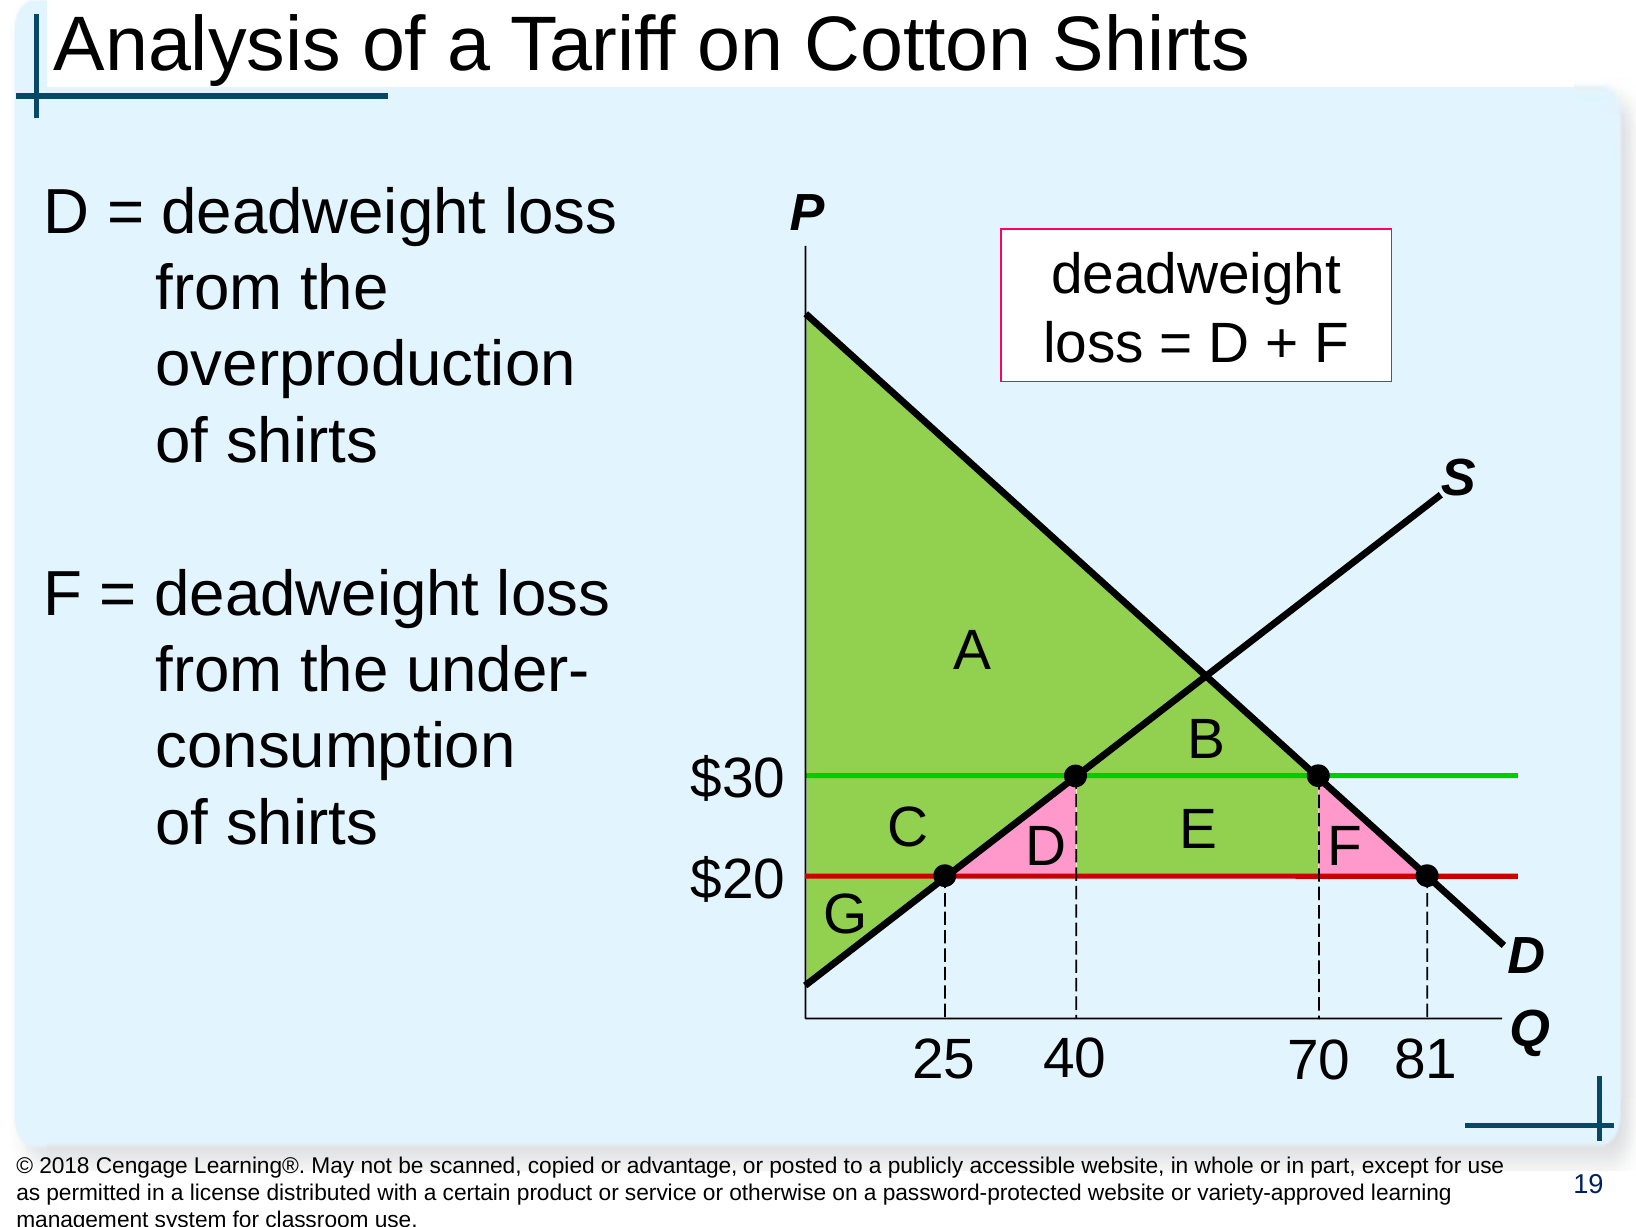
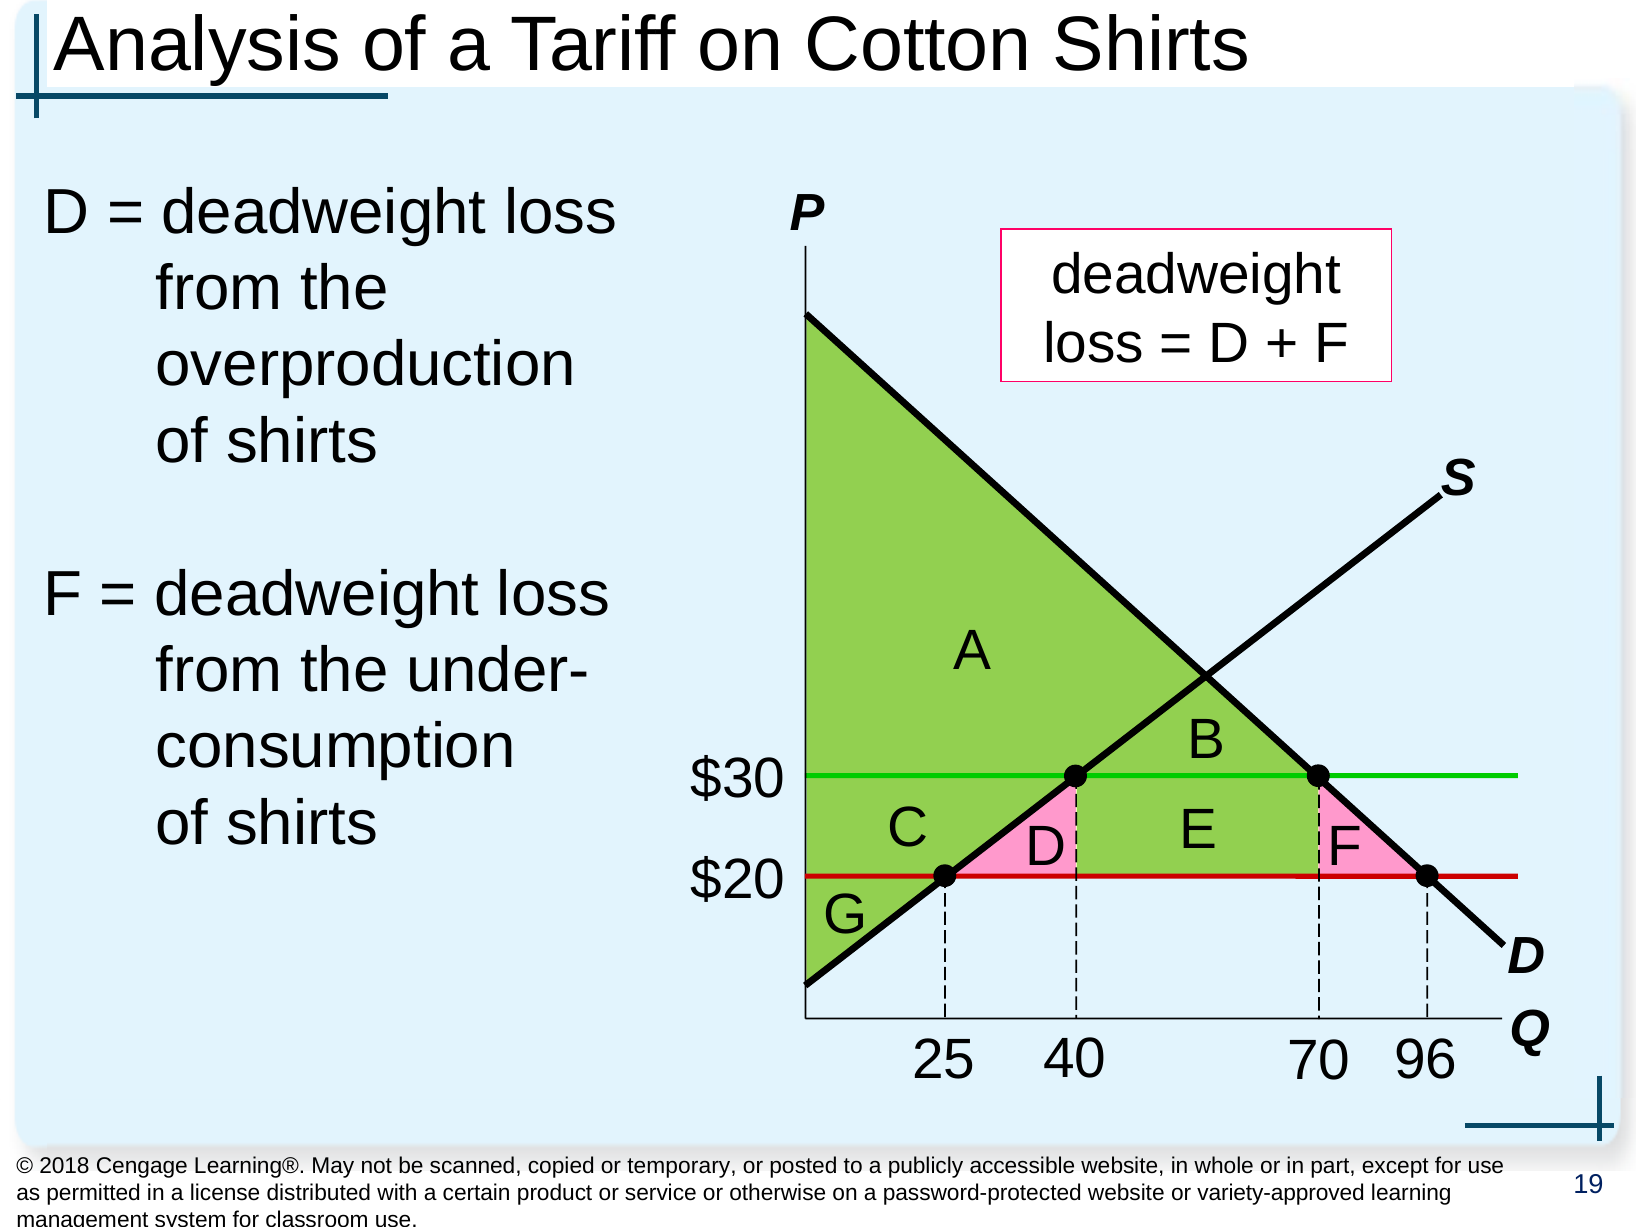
81: 81 -> 96
advantage: advantage -> temporary
